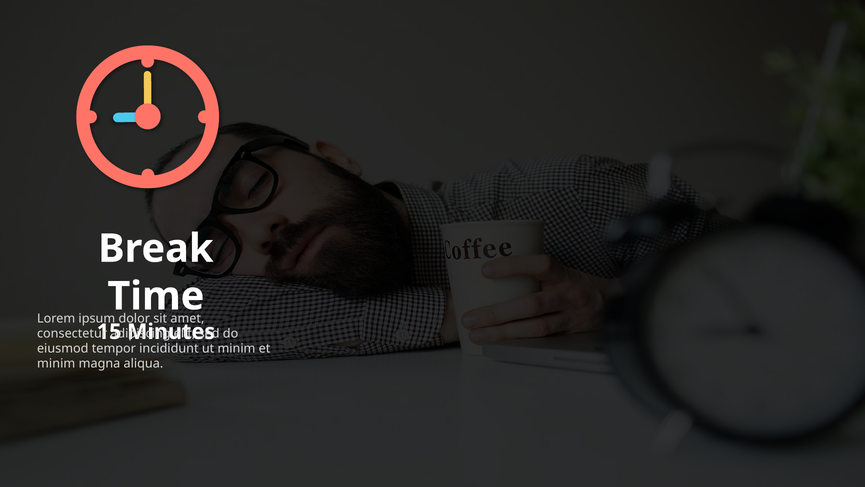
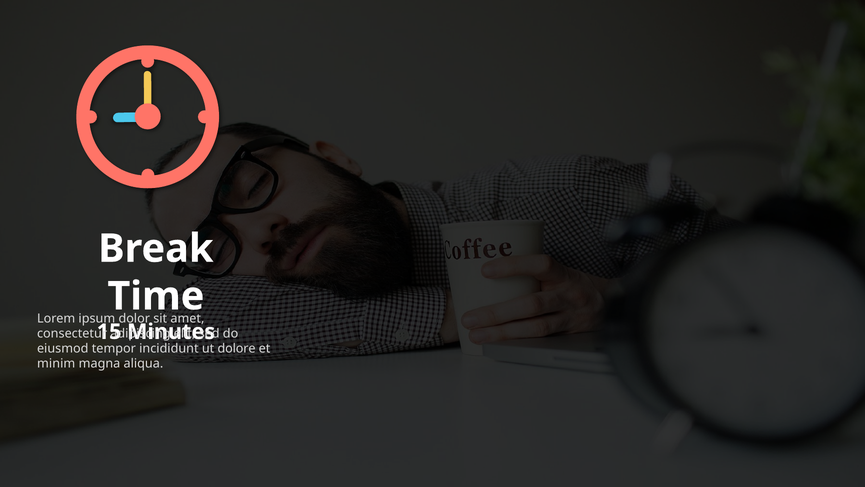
minim at (236, 348): minim -> dolore
